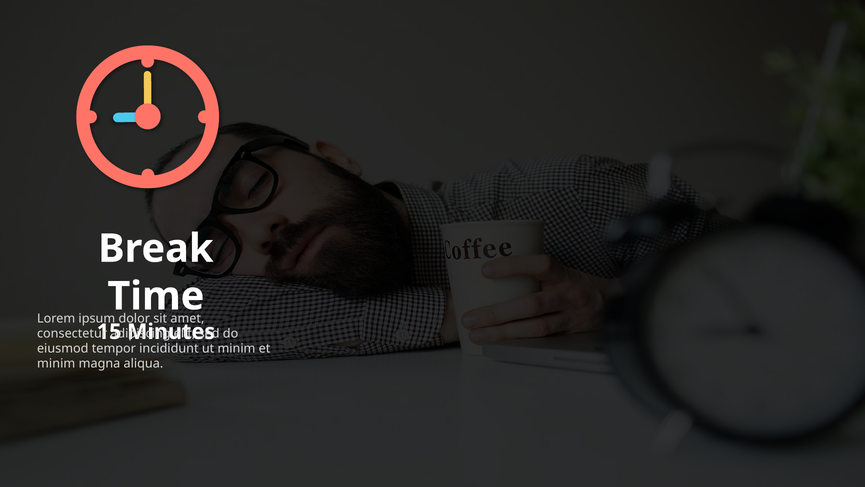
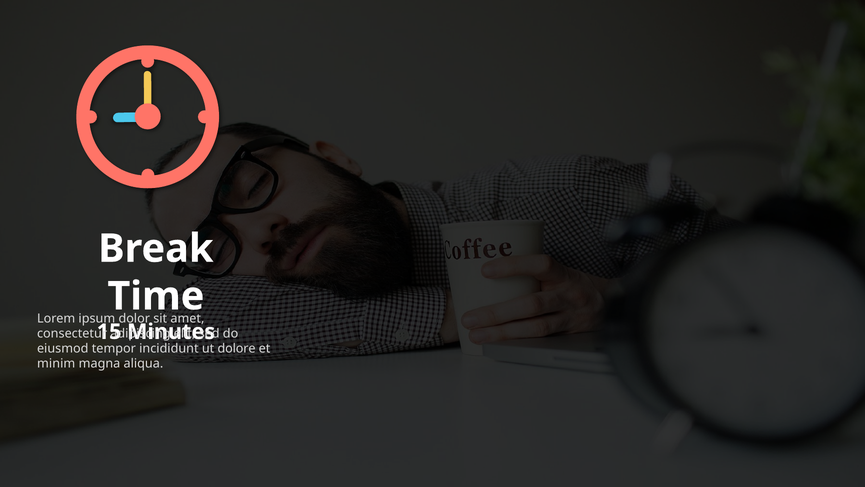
minim at (236, 348): minim -> dolore
